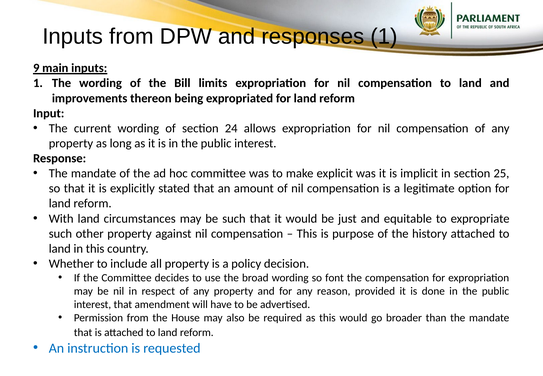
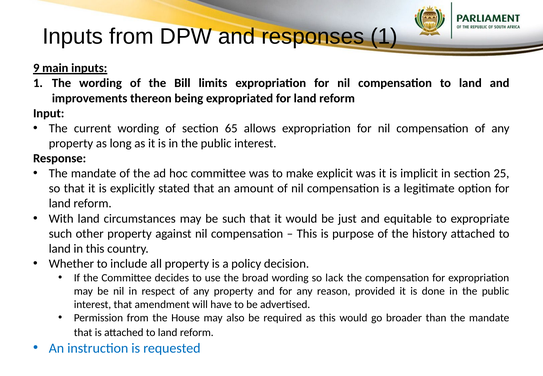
24: 24 -> 65
font: font -> lack
